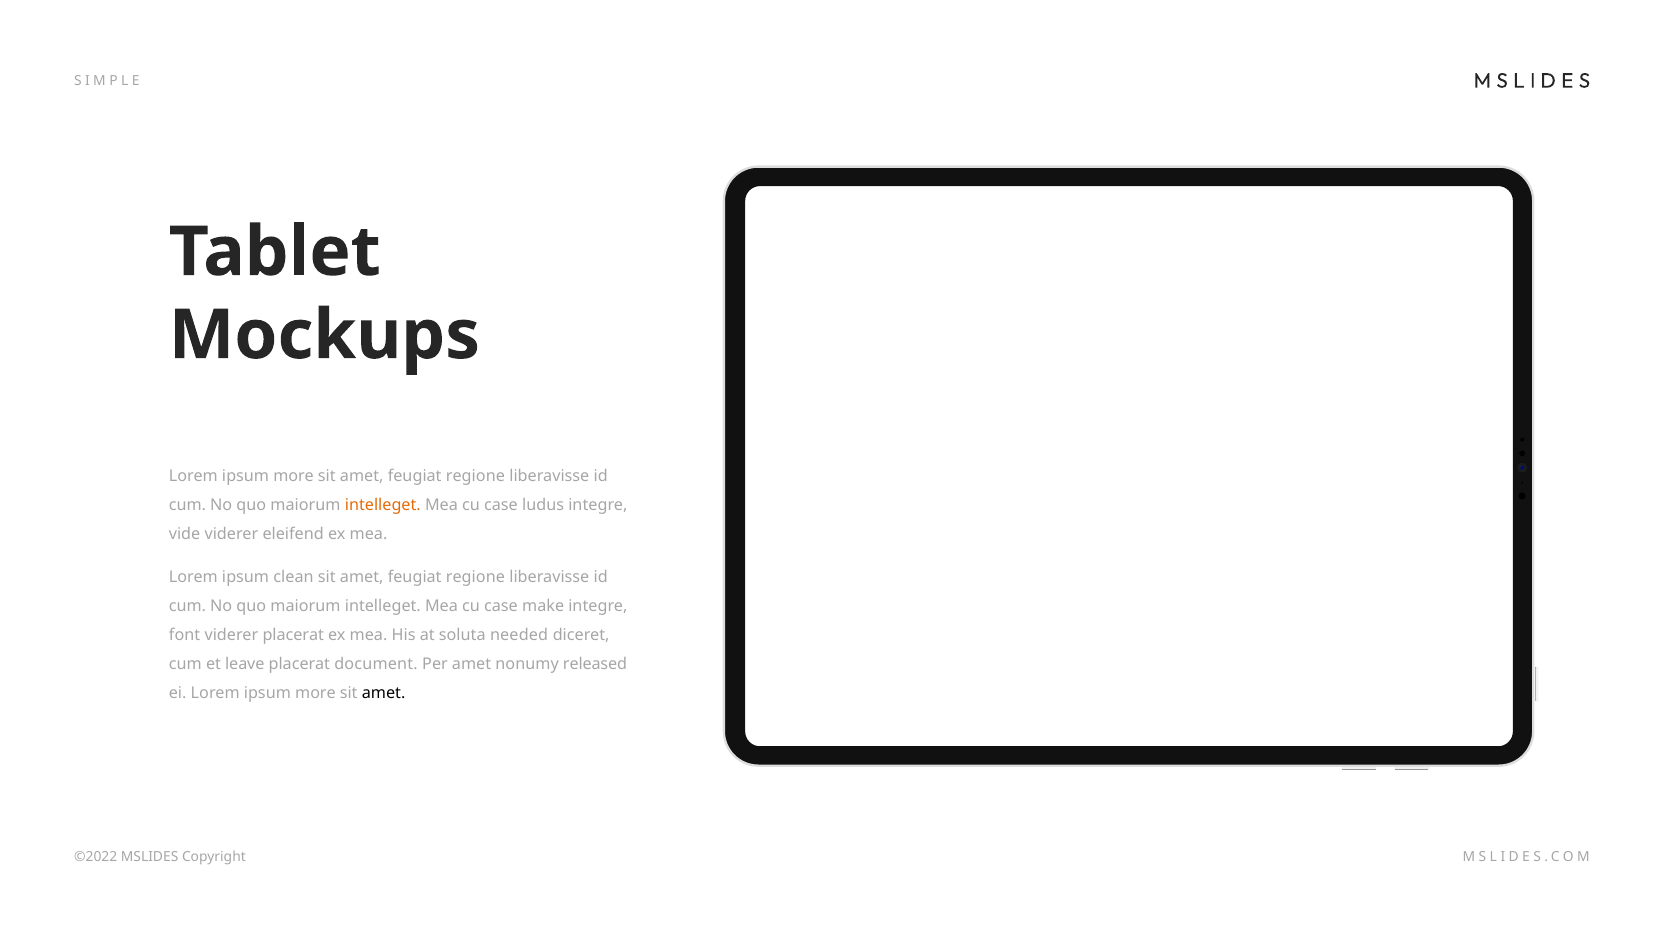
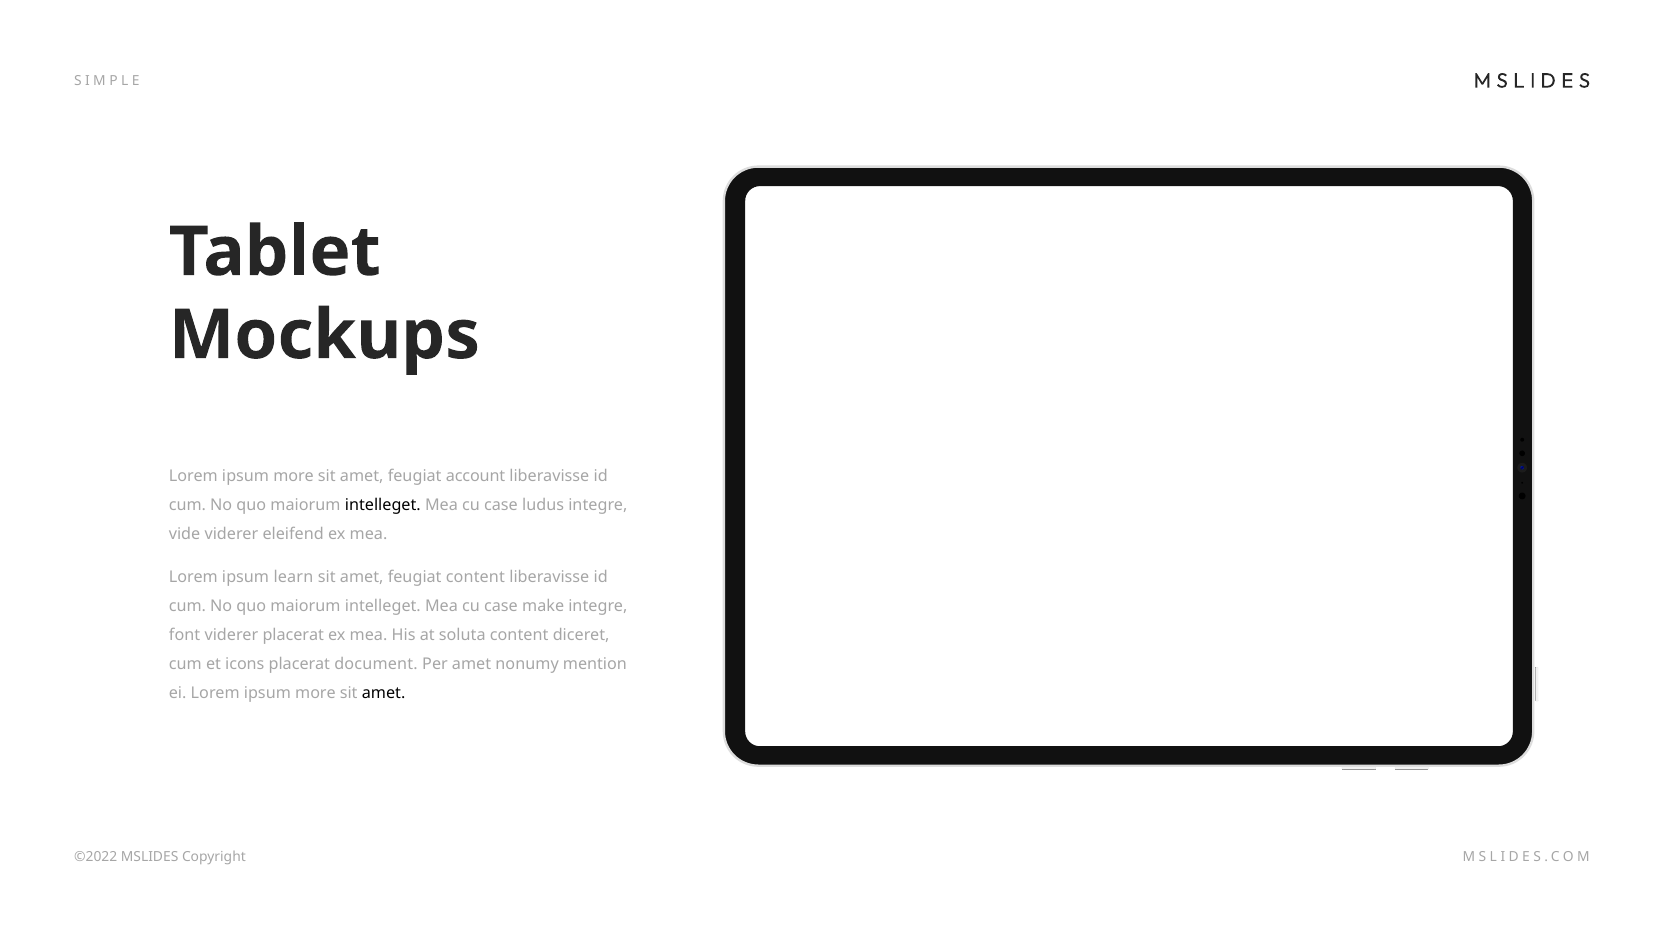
regione at (475, 476): regione -> account
intelleget at (383, 505) colour: orange -> black
clean: clean -> learn
regione at (475, 577): regione -> content
soluta needed: needed -> content
leave: leave -> icons
released: released -> mention
